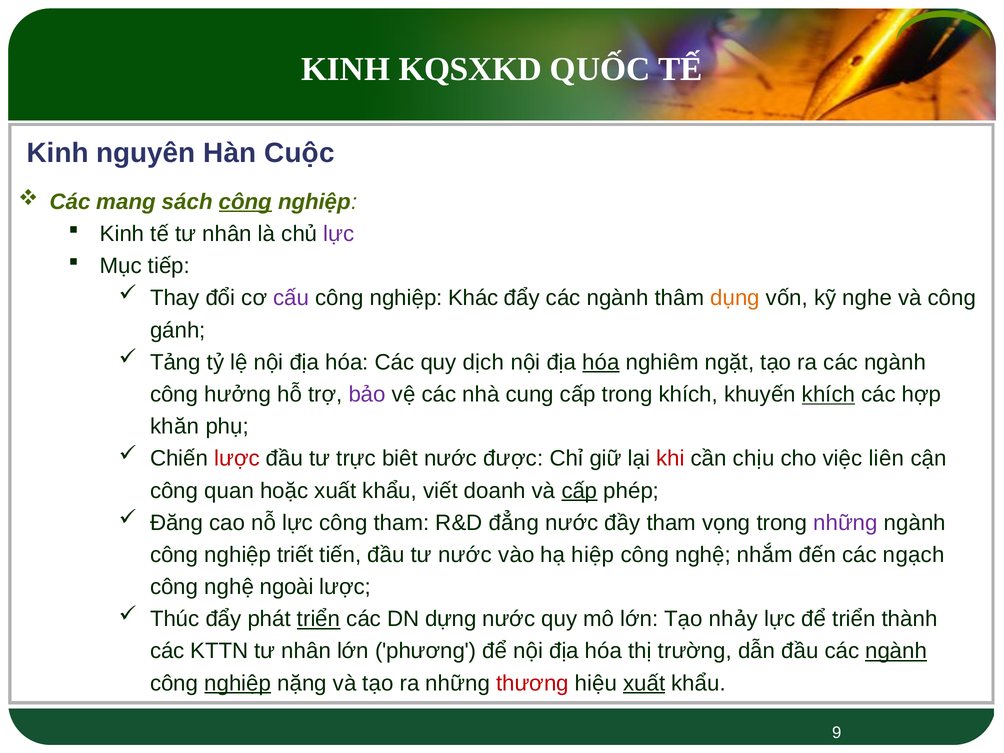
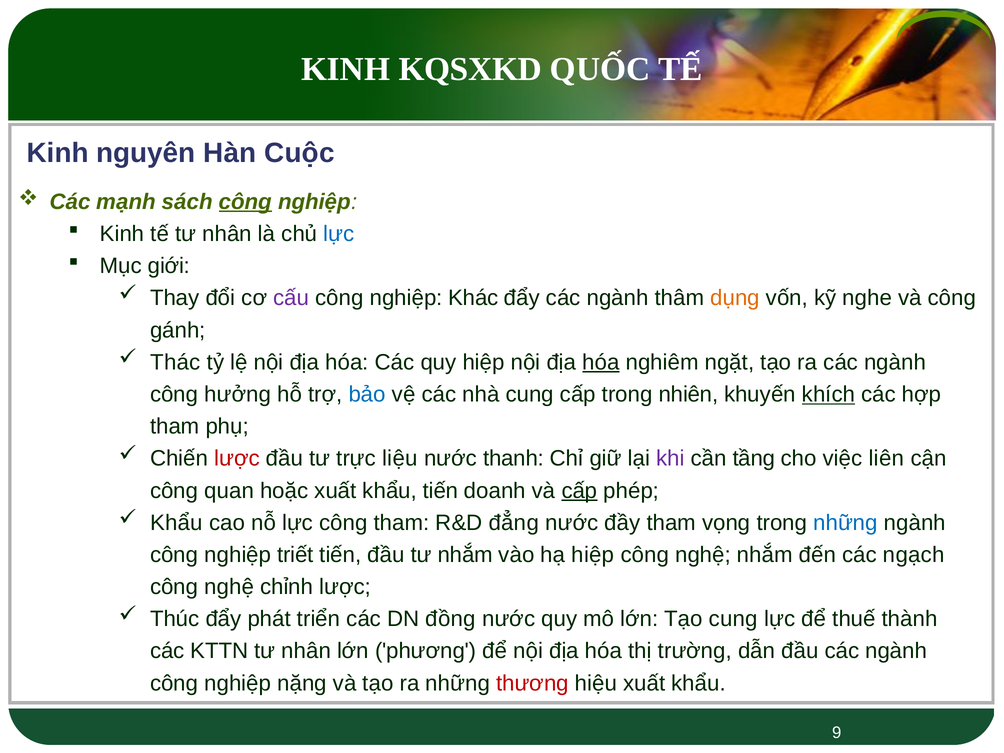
mang: mang -> mạnh
lực at (339, 234) colour: purple -> blue
tiếp: tiếp -> giới
Tảng: Tảng -> Thác
quy dịch: dịch -> hiệp
bảo colour: purple -> blue
trong khích: khích -> nhiên
khăn at (175, 426): khăn -> tham
biêt: biêt -> liệu
được: được -> thanh
khi colour: red -> purple
chịu: chịu -> tầng
khẩu viết: viết -> tiến
Đăng at (177, 523): Đăng -> Khẩu
những at (846, 523) colour: purple -> blue
tư nước: nước -> nhắm
ngoài: ngoài -> chỉnh
triển at (319, 619) underline: present -> none
dựng: dựng -> đồng
Tạo nhảy: nhảy -> cung
để triển: triển -> thuế
ngành at (896, 651) underline: present -> none
nghiệp at (238, 683) underline: present -> none
xuất at (644, 683) underline: present -> none
